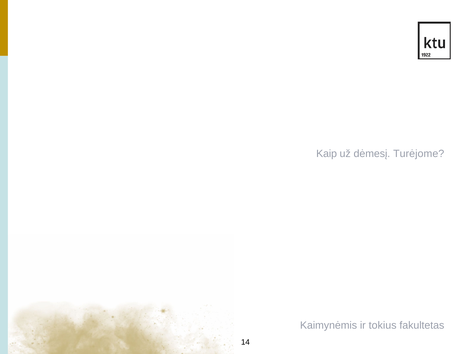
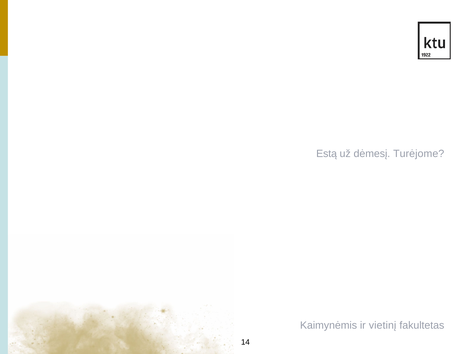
Kaip: Kaip -> Estą
tokius: tokius -> vietinį
